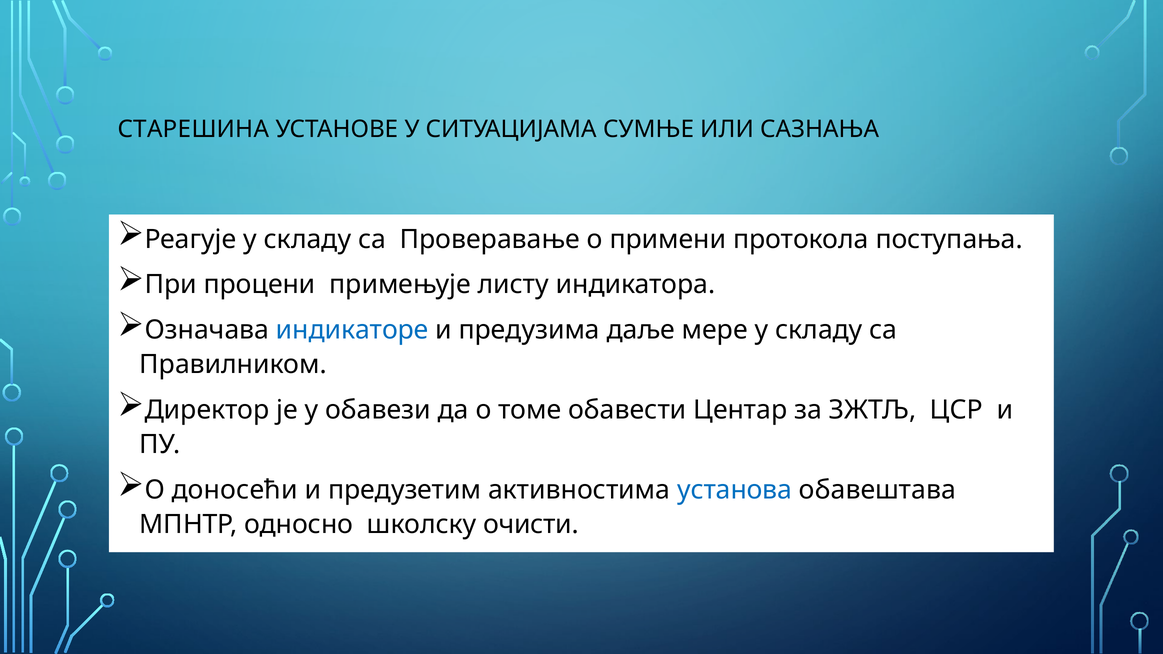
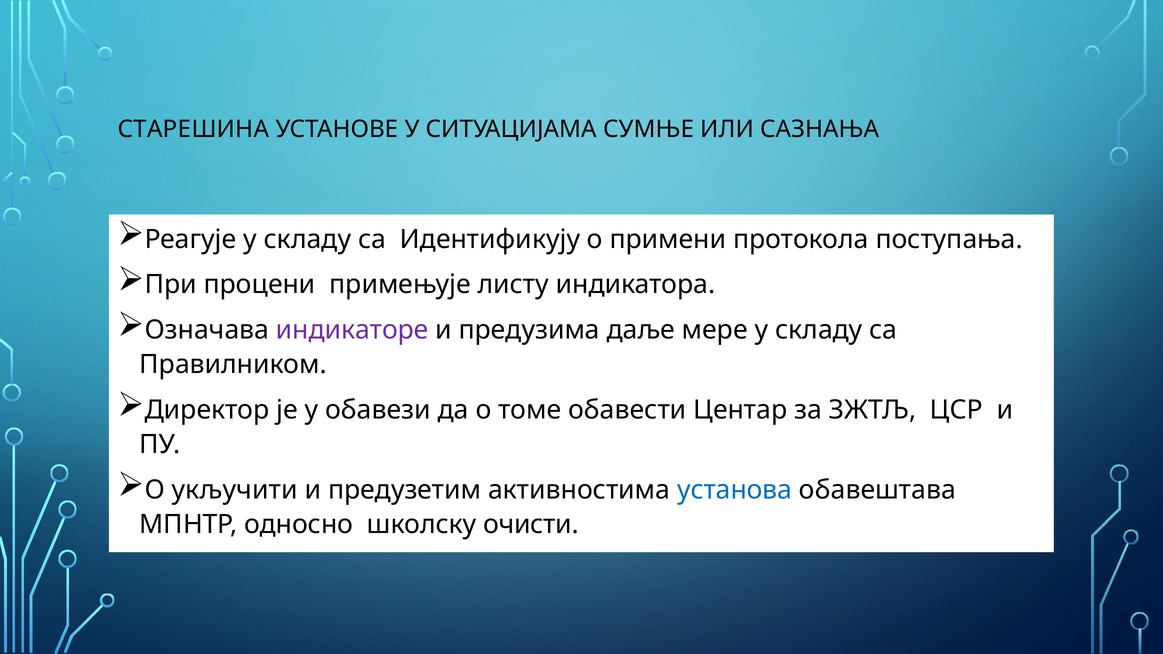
Проверавање: Проверавање -> Идентификују
индикаторе colour: blue -> purple
доносећи: доносећи -> укључити
